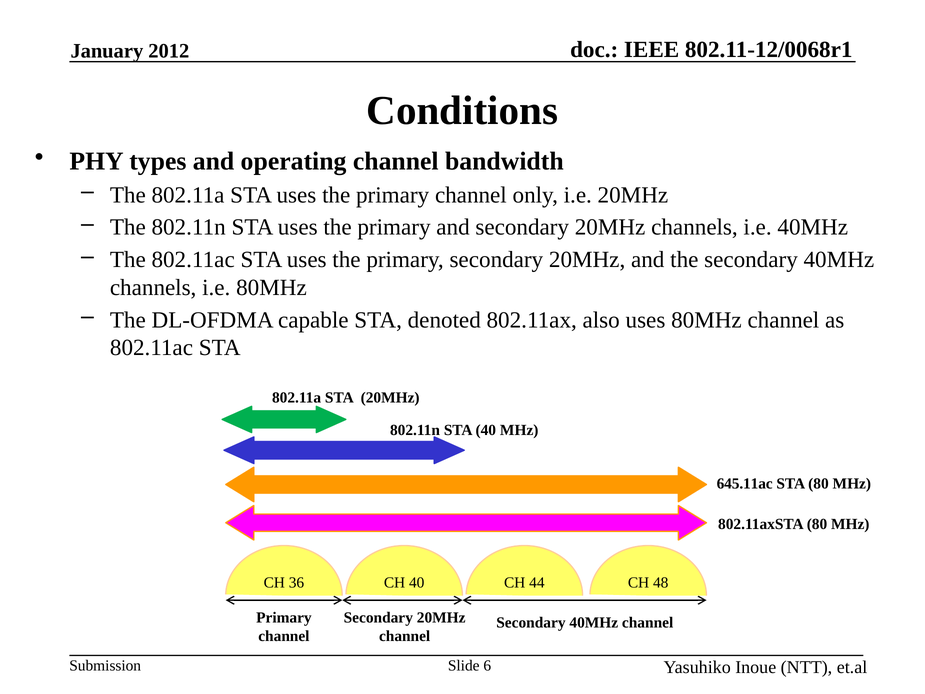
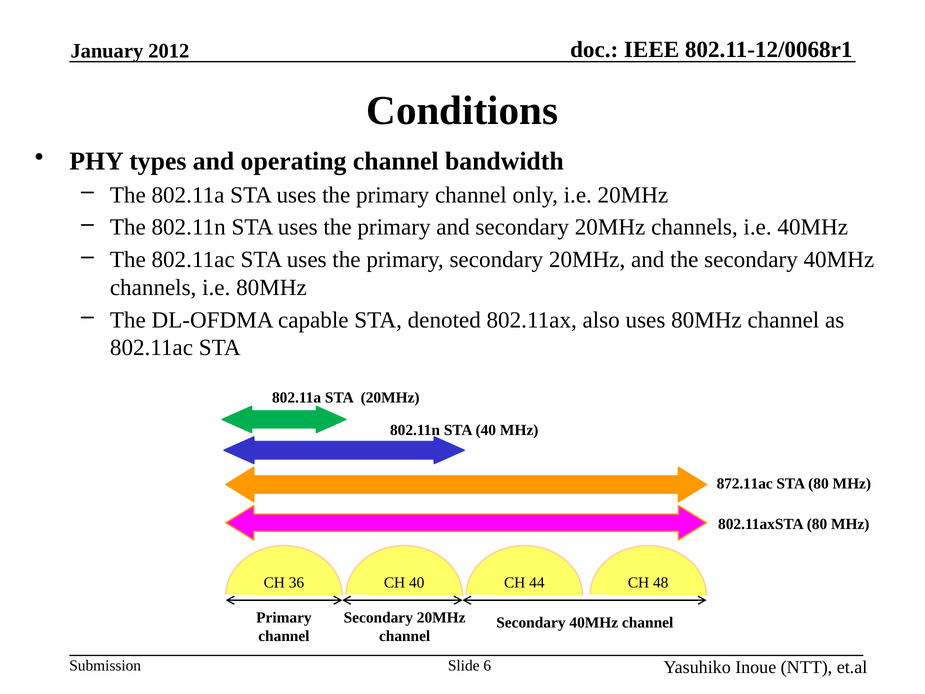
645.11ac: 645.11ac -> 872.11ac
